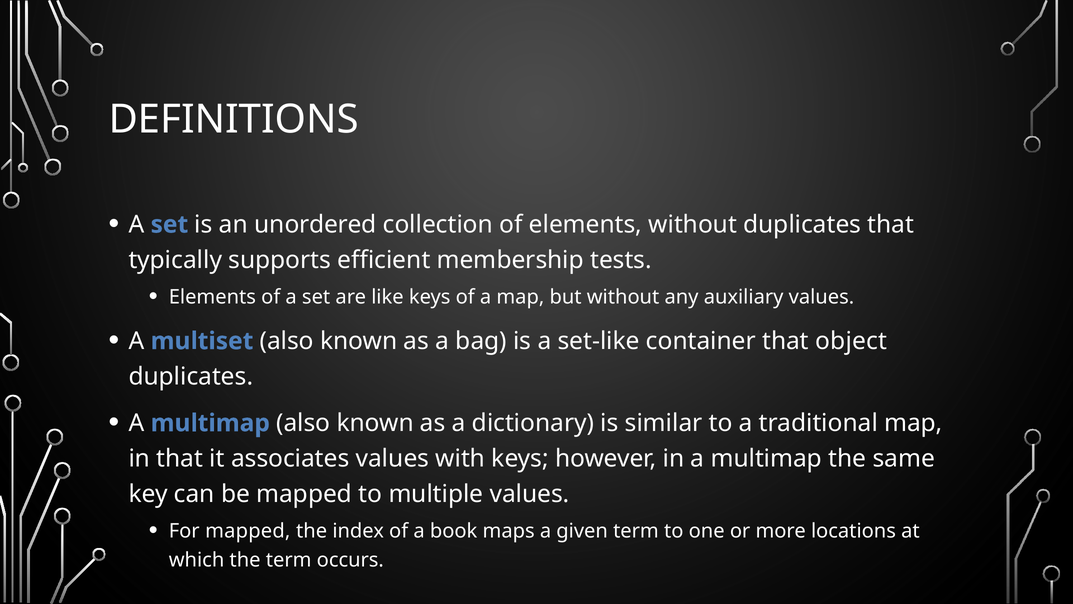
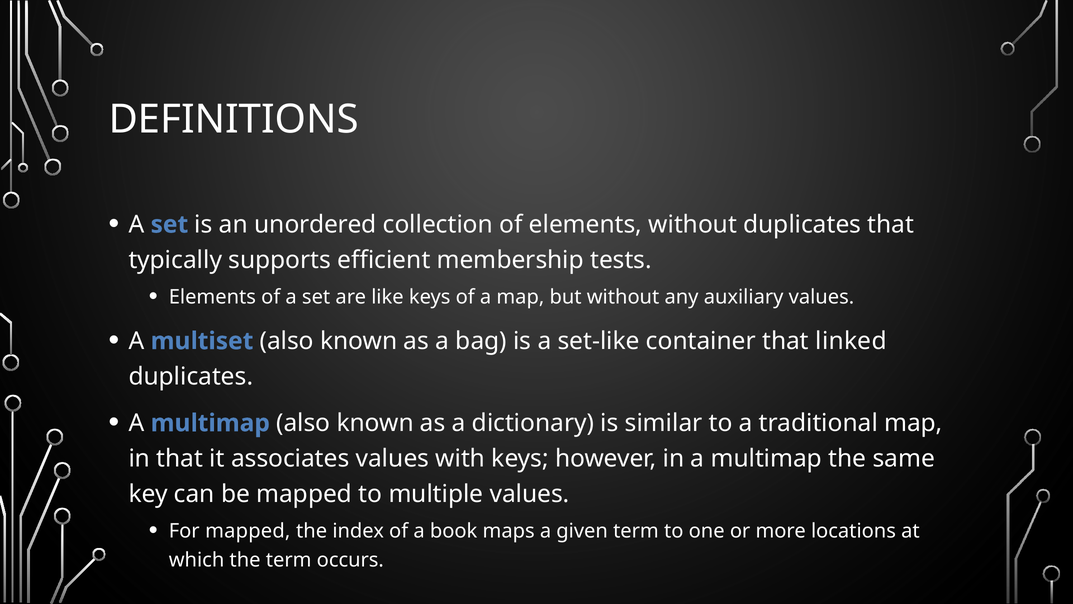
object: object -> linked
